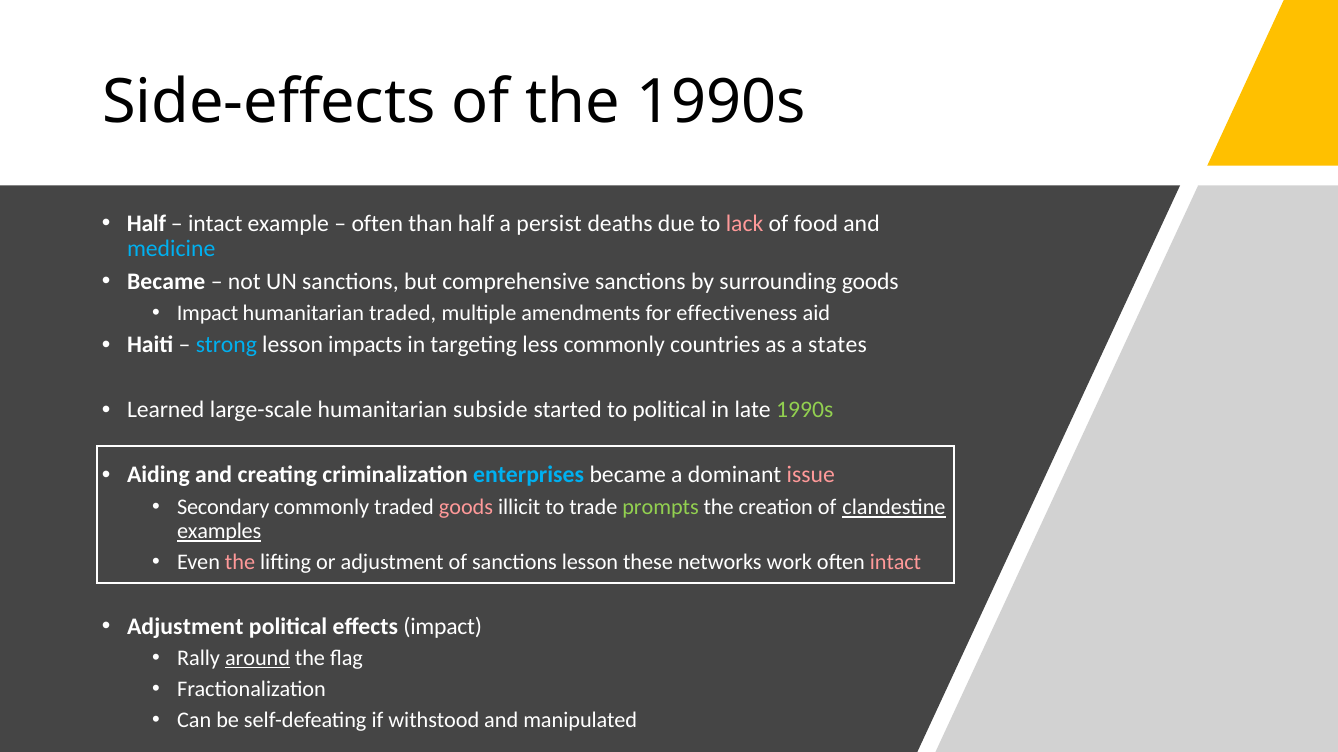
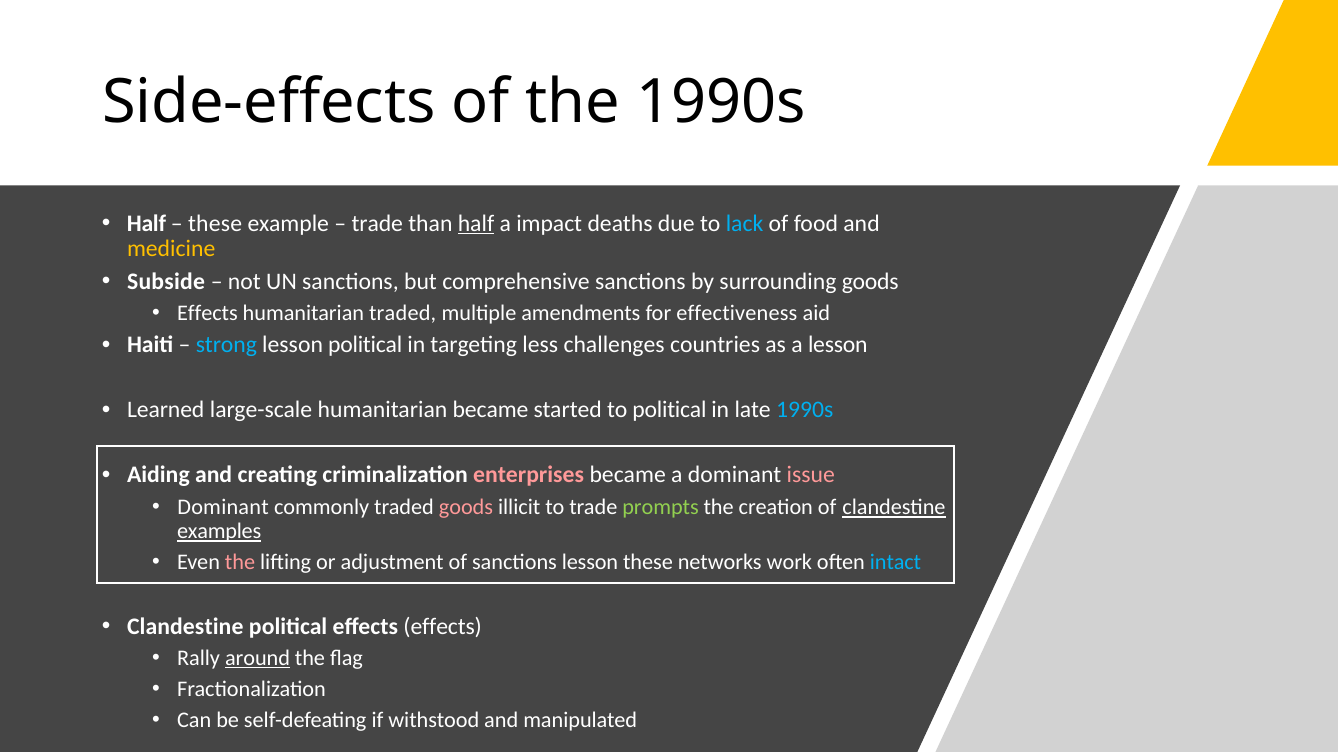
intact at (215, 224): intact -> these
often at (377, 224): often -> trade
half at (476, 224) underline: none -> present
persist: persist -> impact
lack colour: pink -> light blue
medicine colour: light blue -> yellow
Became at (166, 282): Became -> Subside
Impact at (208, 314): Impact -> Effects
lesson impacts: impacts -> political
less commonly: commonly -> challenges
a states: states -> lesson
humanitarian subside: subside -> became
1990s at (805, 410) colour: light green -> light blue
enterprises colour: light blue -> pink
Secondary at (223, 507): Secondary -> Dominant
intact at (896, 562) colour: pink -> light blue
Adjustment at (185, 627): Adjustment -> Clandestine
effects impact: impact -> effects
